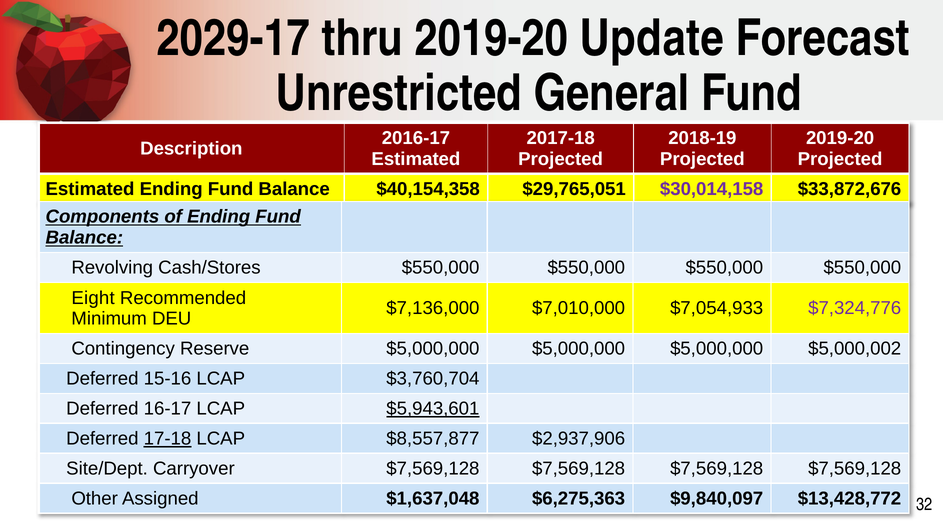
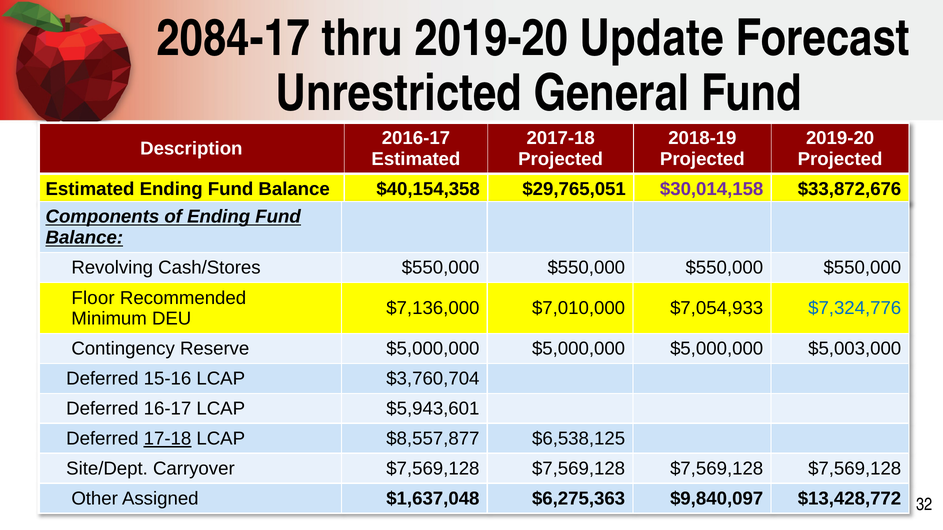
2029-17: 2029-17 -> 2084-17
Eight: Eight -> Floor
$7,324,776 colour: purple -> blue
$5,000,002: $5,000,002 -> $5,003,000
$5,943,601 underline: present -> none
$2,937,906: $2,937,906 -> $6,538,125
